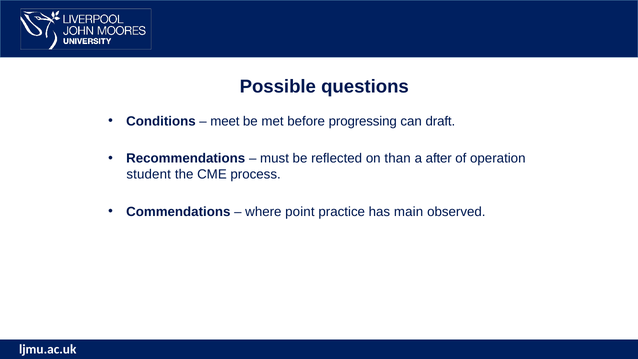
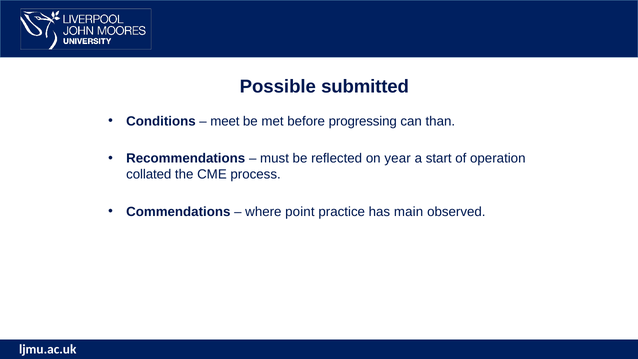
questions: questions -> submitted
draft: draft -> than
than: than -> year
after: after -> start
student: student -> collated
